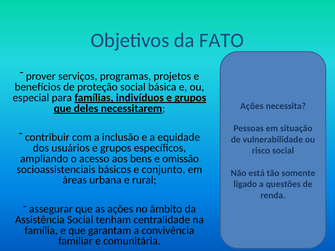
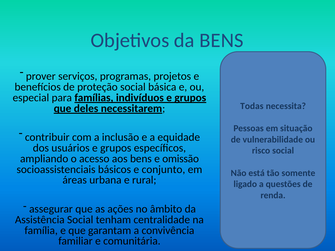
da FATO: FATO -> BENS
Ações at (252, 106): Ações -> Todas
